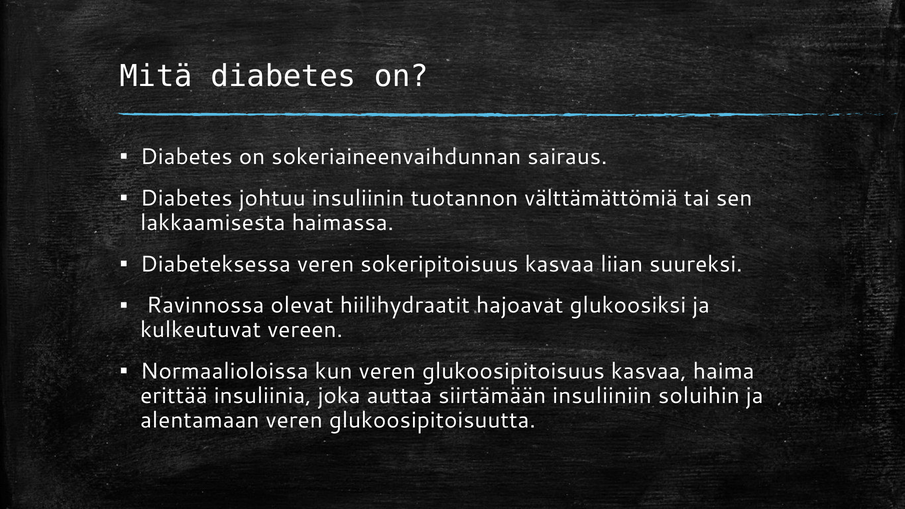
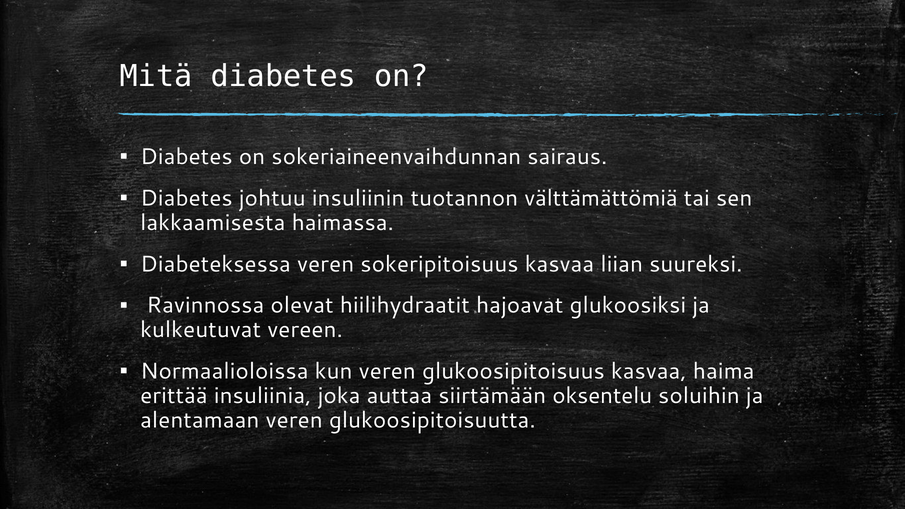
insuliiniin: insuliiniin -> oksentelu
